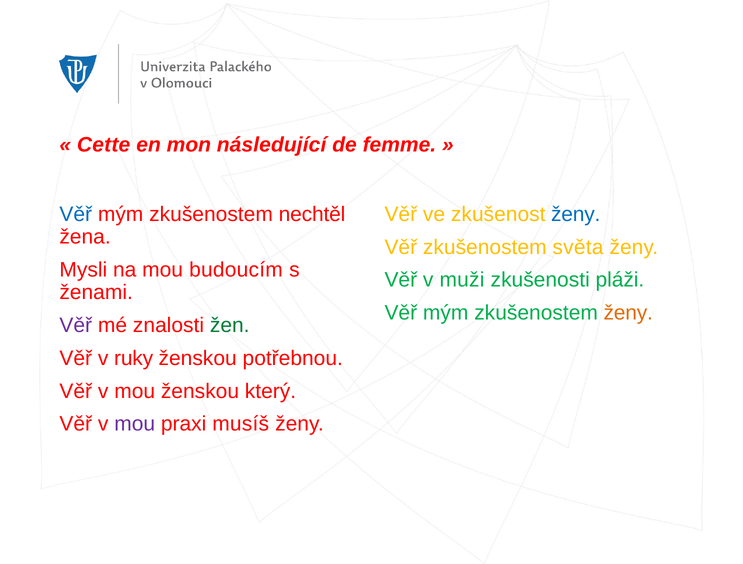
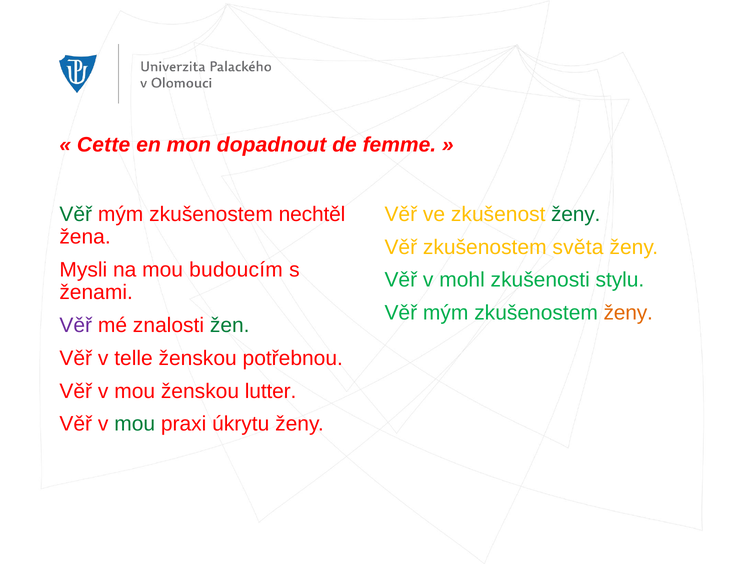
následující: následující -> dopadnout
Věř at (76, 214) colour: blue -> green
ženy at (576, 214) colour: blue -> green
muži: muži -> mohl
pláži: pláži -> stylu
ruky: ruky -> telle
který: který -> lutter
mou at (135, 425) colour: purple -> green
musíš: musíš -> úkrytu
